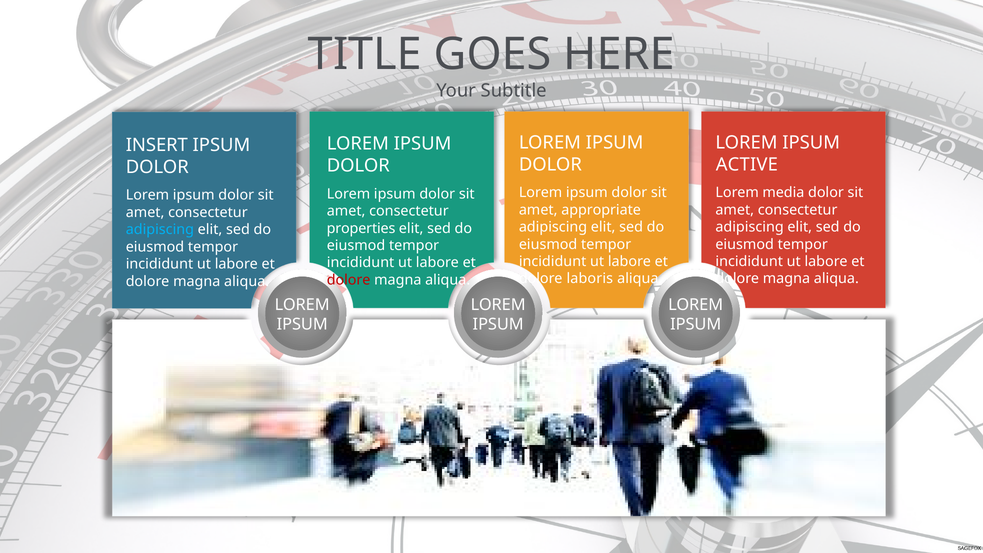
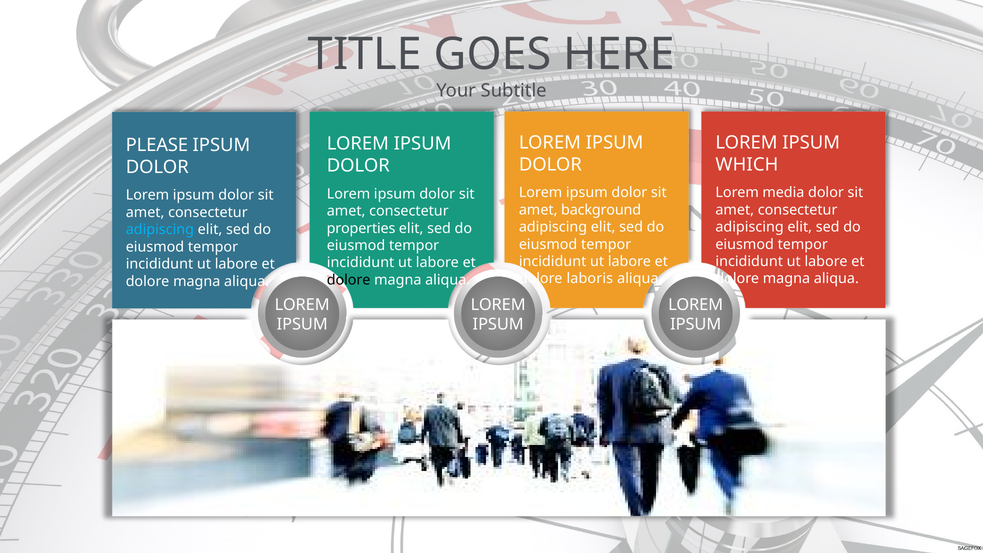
INSERT: INSERT -> PLEASE
ACTIVE: ACTIVE -> WHICH
appropriate: appropriate -> background
dolore at (349, 280) colour: red -> black
